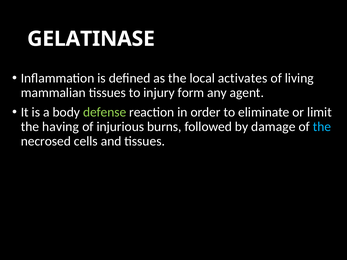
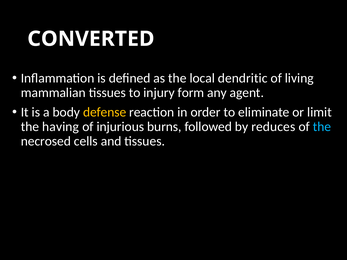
GELATINASE: GELATINASE -> CONVERTED
activates: activates -> dendritic
defense colour: light green -> yellow
damage: damage -> reduces
